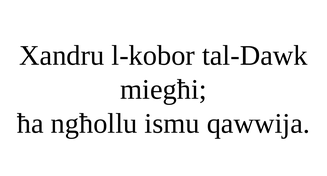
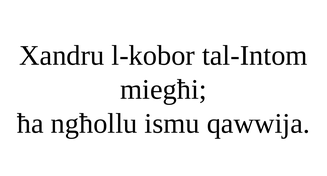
tal-Dawk: tal-Dawk -> tal-Intom
